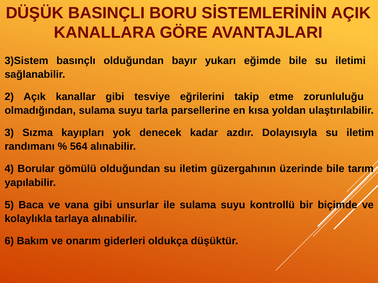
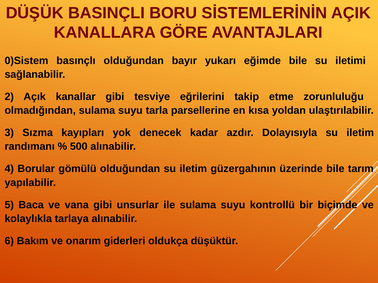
3)Sistem: 3)Sistem -> 0)Sistem
564: 564 -> 500
